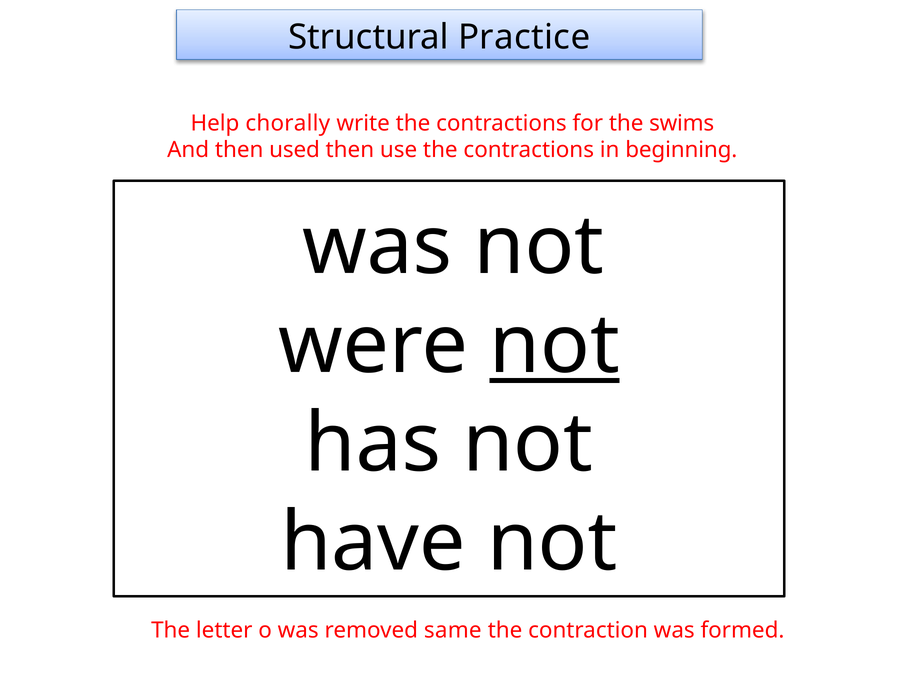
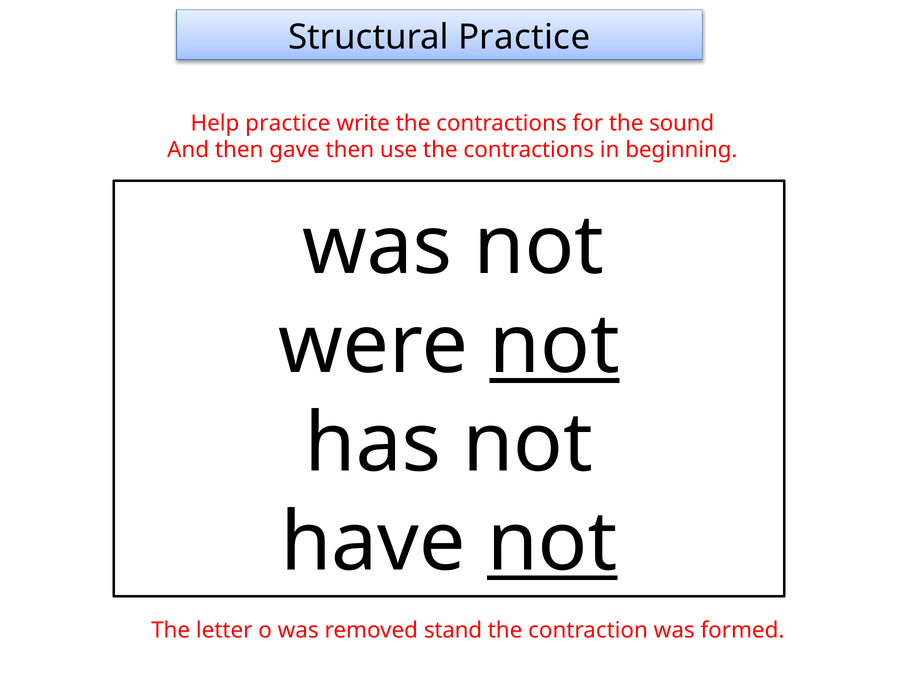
Help chorally: chorally -> practice
swims: swims -> sound
used: used -> gave
not at (552, 543) underline: none -> present
same: same -> stand
